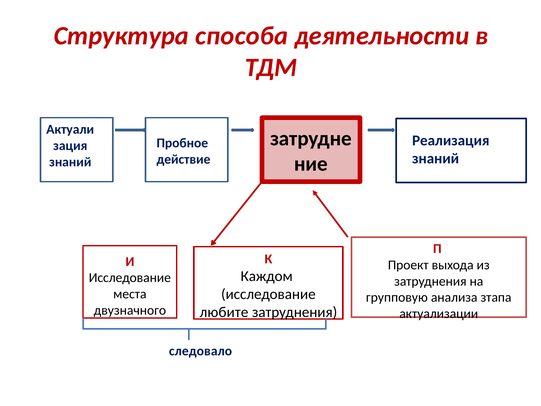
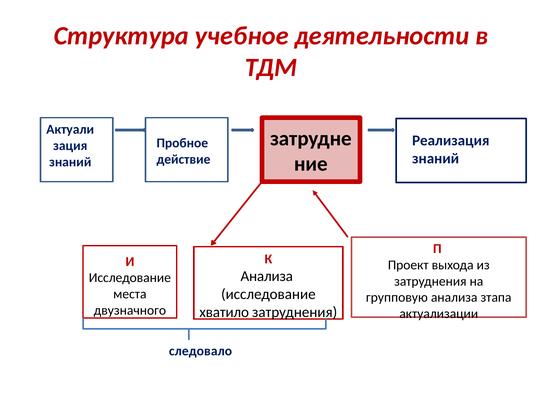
способа: способа -> учебное
Каждом at (267, 276): Каждом -> Анализа
любите: любите -> хватило
